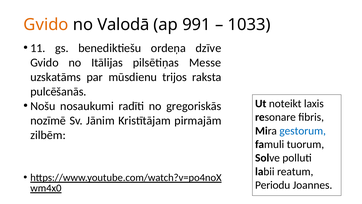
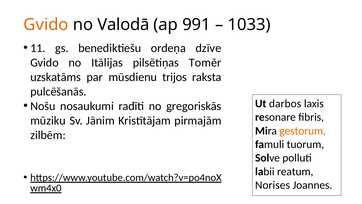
Messe: Messe -> Tomēr
noteikt: noteikt -> darbos
nozīmē: nozīmē -> mūziku
gestorum colour: blue -> orange
Periodu: Periodu -> Norises
